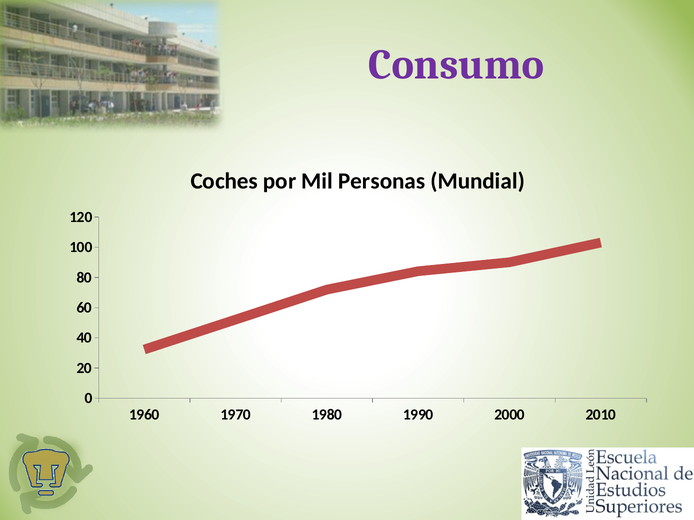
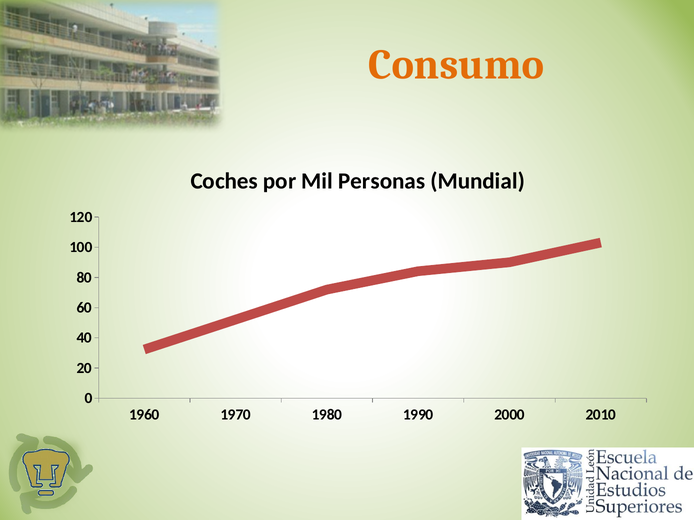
Consumo colour: purple -> orange
